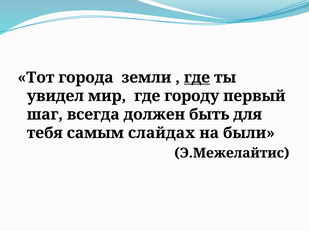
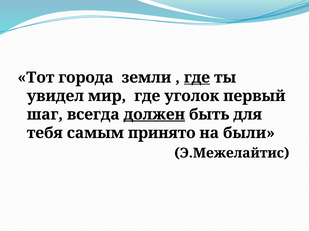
городу: городу -> уголок
должен underline: none -> present
слайдах: слайдах -> принято
